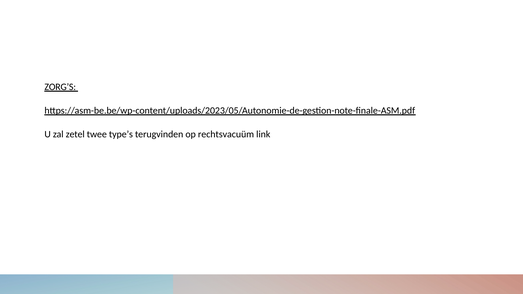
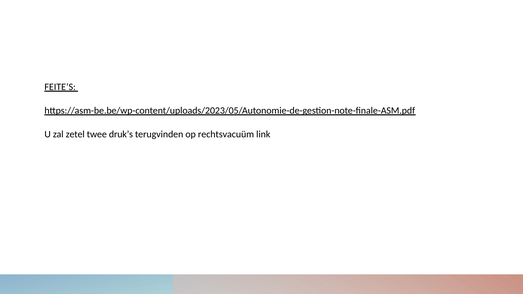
ZORG’S: ZORG’S -> FEITE’S
type’s: type’s -> druk’s
